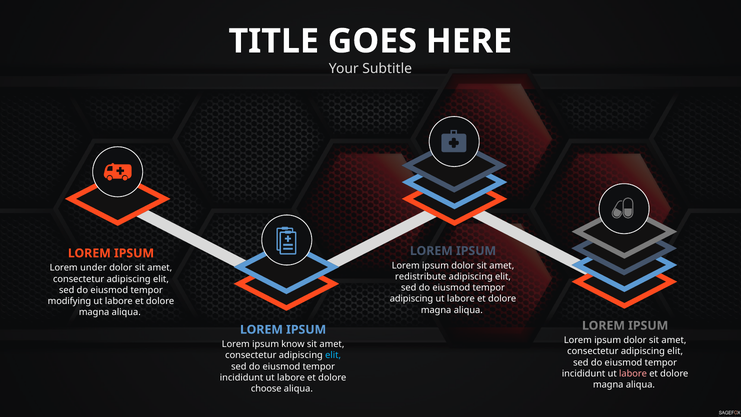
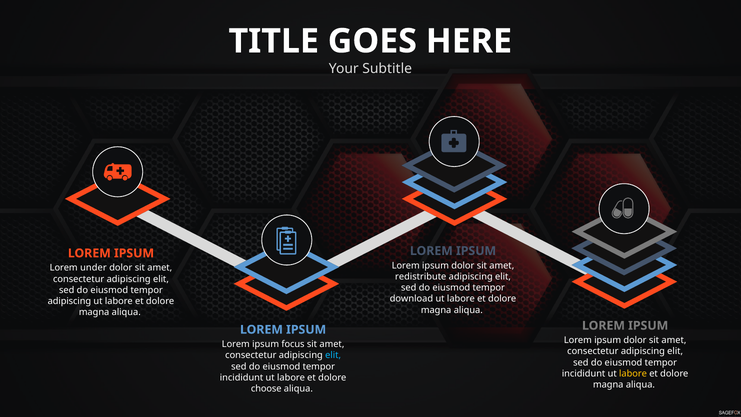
adipiscing at (411, 299): adipiscing -> download
modifying at (69, 301): modifying -> adipiscing
know: know -> focus
labore at (633, 373) colour: pink -> yellow
